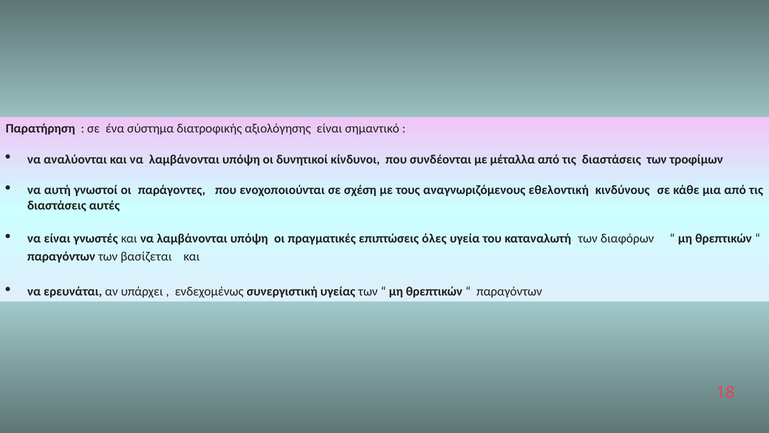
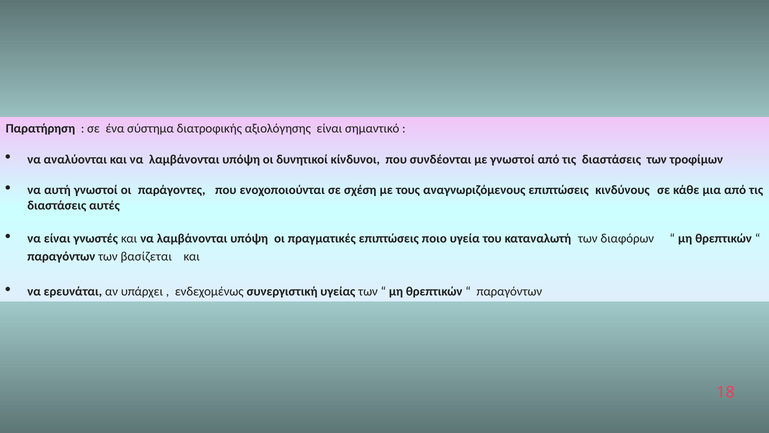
με μέταλλα: μέταλλα -> γνωστοί
αναγνωριζόμενους εθελοντική: εθελοντική -> επιπτώσεις
όλες: όλες -> ποιο
